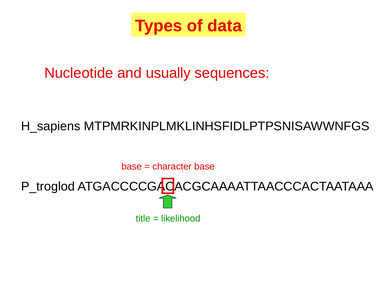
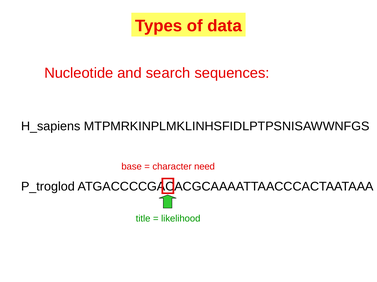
usually: usually -> search
character base: base -> need
